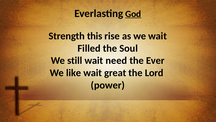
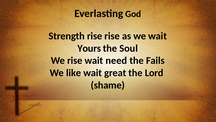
God underline: present -> none
Strength this: this -> rise
Filled: Filled -> Yours
We still: still -> rise
Ever: Ever -> Fails
power: power -> shame
